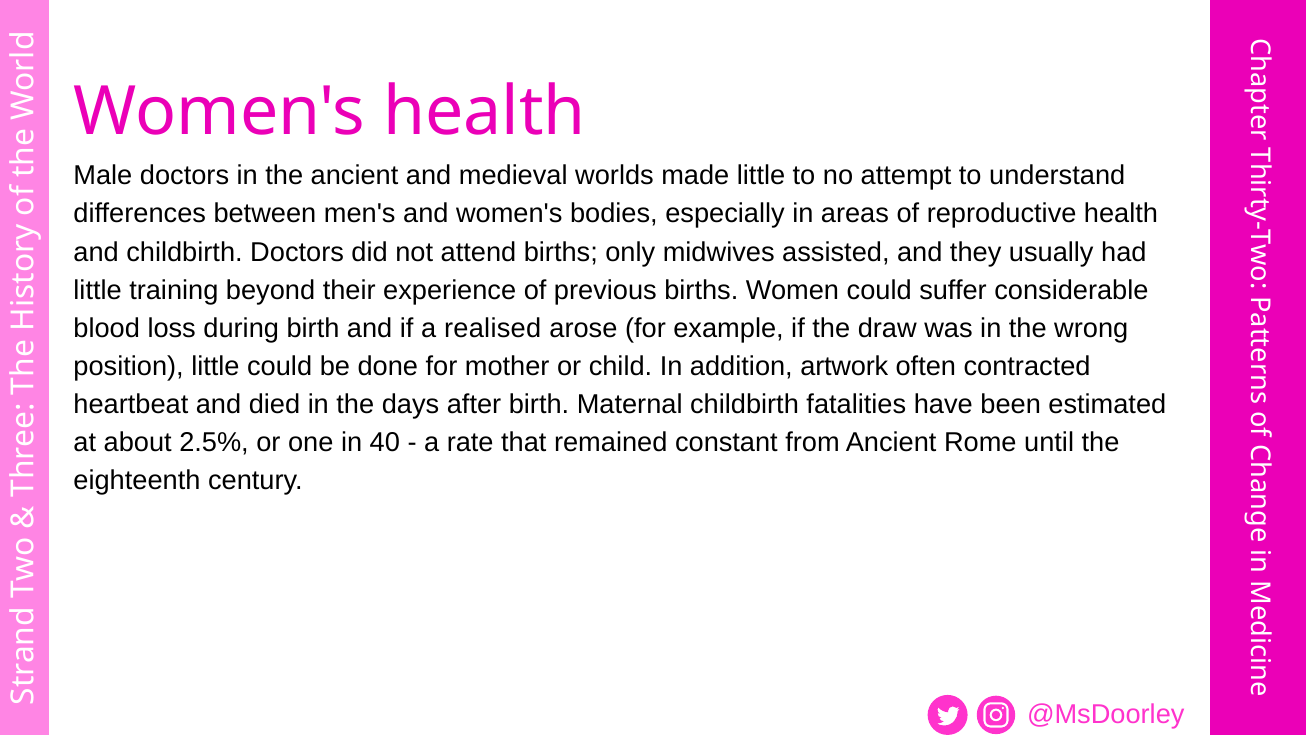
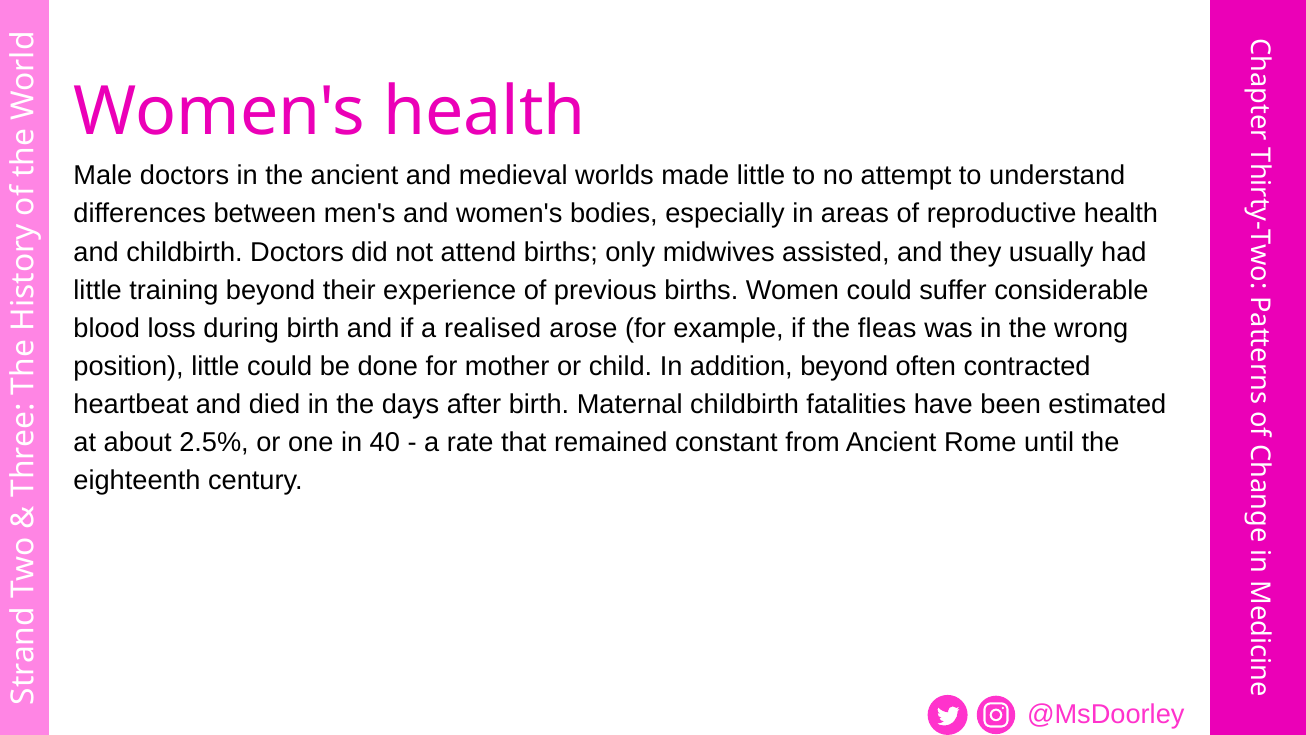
draw: draw -> fleas
addition artwork: artwork -> beyond
